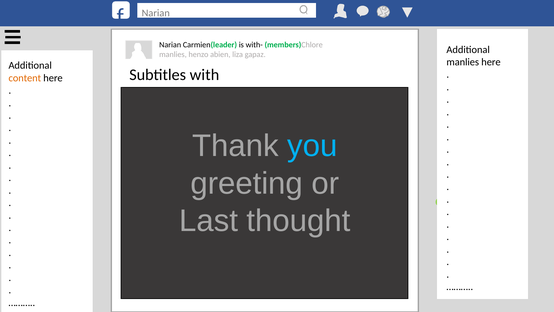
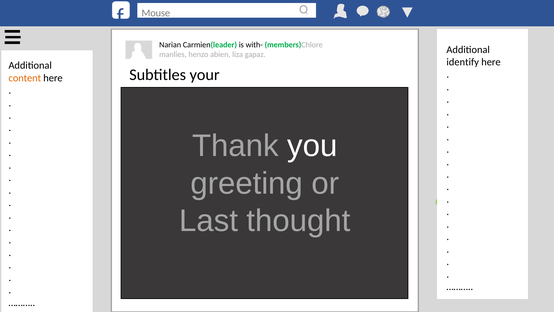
f Narian: Narian -> Mouse
manlies at (463, 62): manlies -> identify
with: with -> your
you colour: light blue -> white
